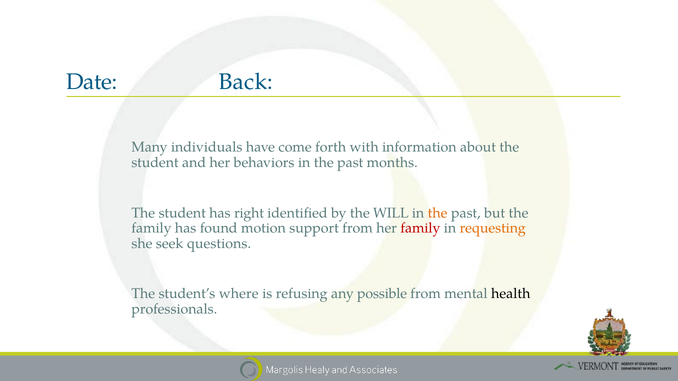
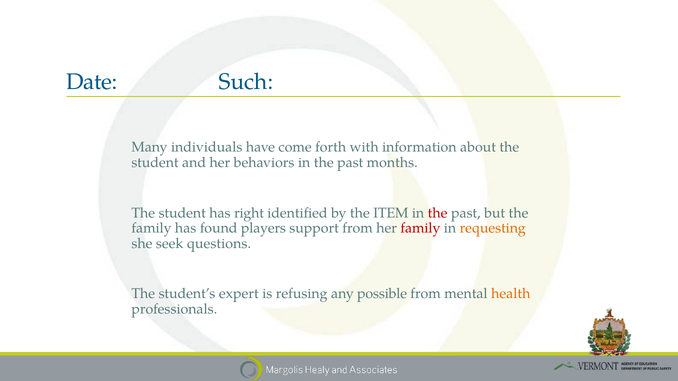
Back: Back -> Such
WILL: WILL -> ITEM
the at (438, 213) colour: orange -> red
motion: motion -> players
where: where -> expert
health colour: black -> orange
